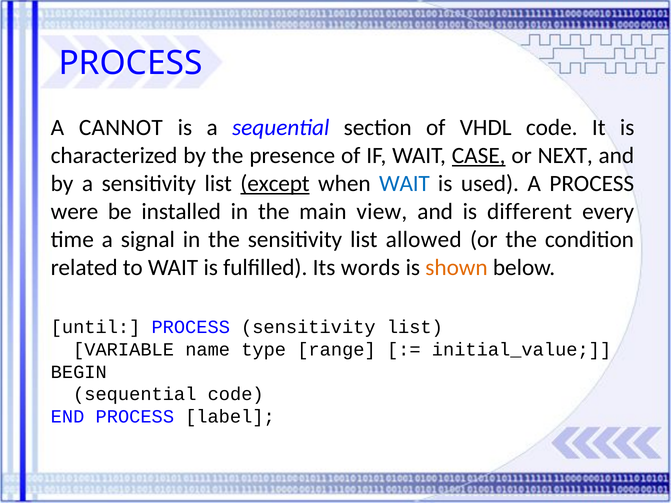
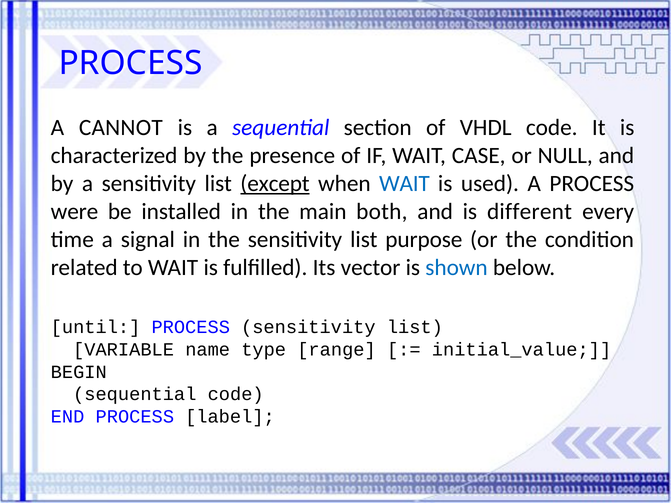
CASE underline: present -> none
NEXT: NEXT -> NULL
view: view -> both
allowed: allowed -> purpose
words: words -> vector
shown colour: orange -> blue
